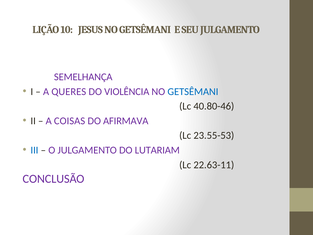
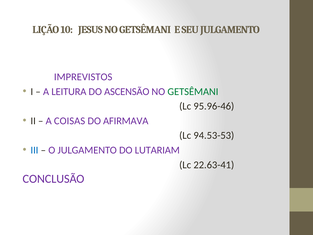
SEMELHANÇA: SEMELHANÇA -> IMPREVISTOS
QUERES: QUERES -> LEITURA
VIOLÊNCIA: VIOLÊNCIA -> ASCENSÃO
GETSÊMANI at (193, 91) colour: blue -> green
40.80-46: 40.80-46 -> 95.96-46
23.55-53: 23.55-53 -> 94.53-53
22.63-11: 22.63-11 -> 22.63-41
